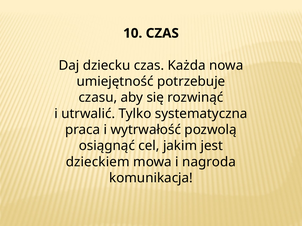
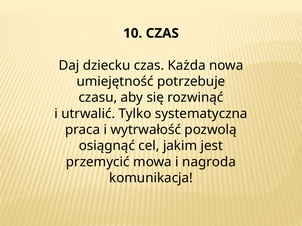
dzieckiem: dzieckiem -> przemycić
